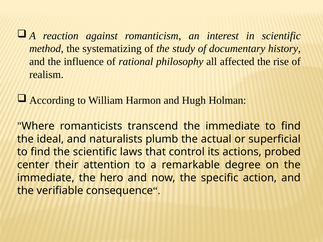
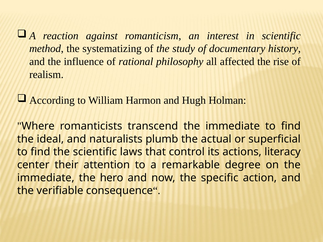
probed: probed -> literacy
